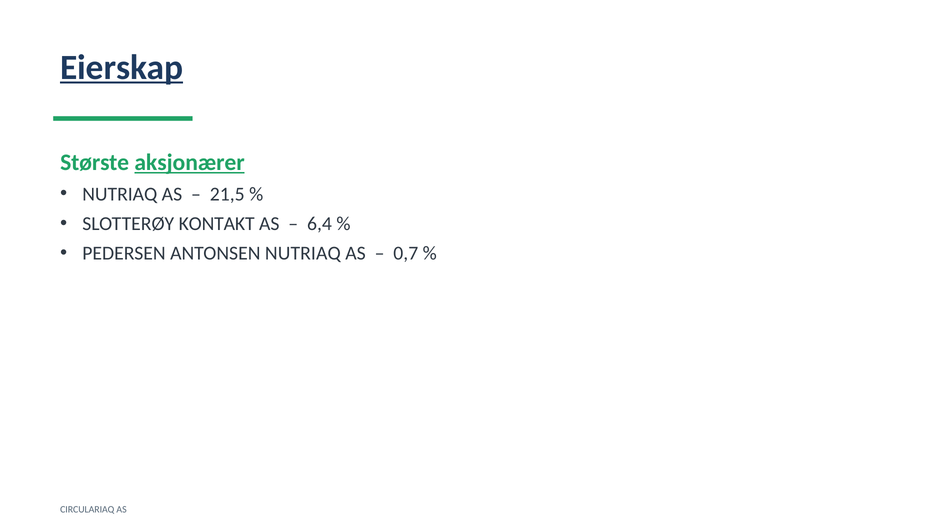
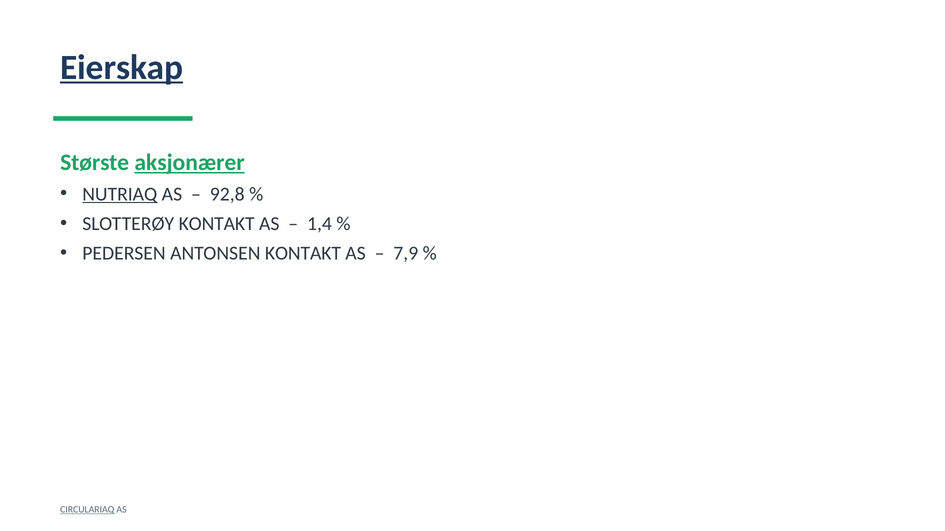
NUTRIAQ at (120, 194) underline: none -> present
21,5: 21,5 -> 92,8
6,4: 6,4 -> 1,4
ANTONSEN NUTRIAQ: NUTRIAQ -> KONTAKT
0,7: 0,7 -> 7,9
CIRCULARIAQ underline: none -> present
